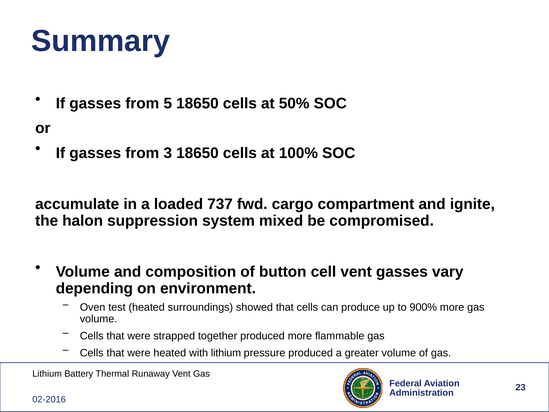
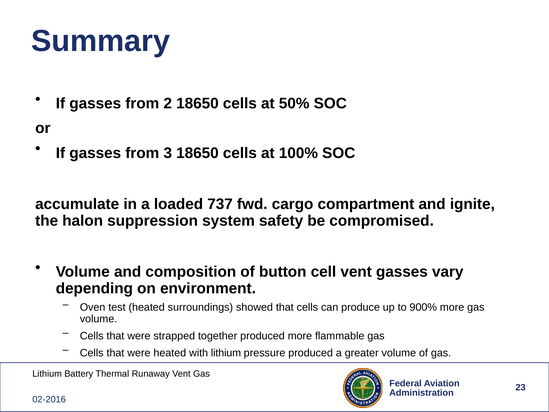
5: 5 -> 2
mixed: mixed -> safety
